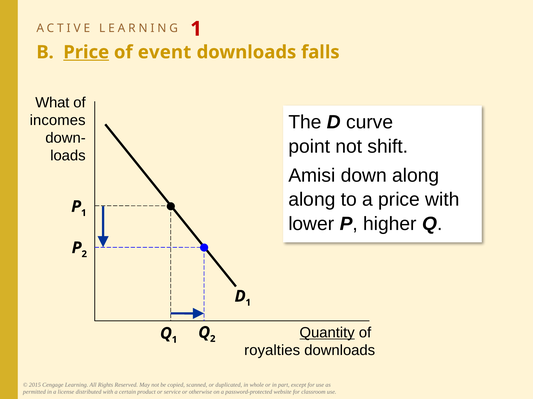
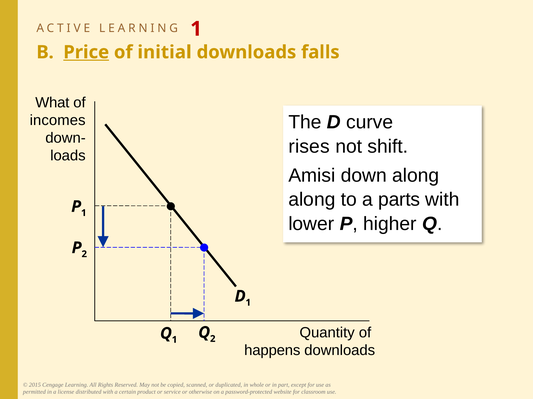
event: event -> initial
point: point -> rises
a price: price -> parts
Quantity underline: present -> none
royalties: royalties -> happens
